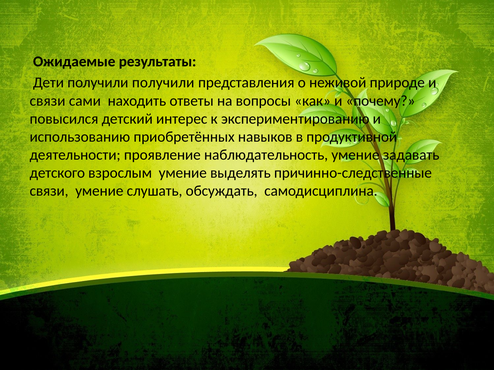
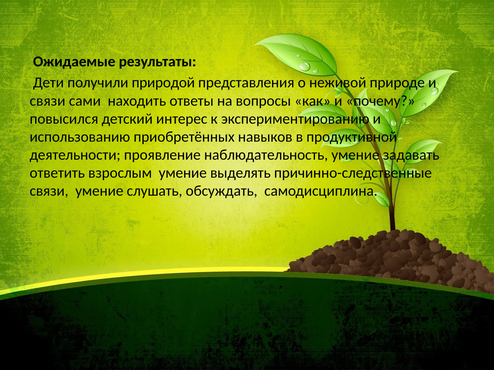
получили получили: получили -> природой
детского: детского -> ответить
